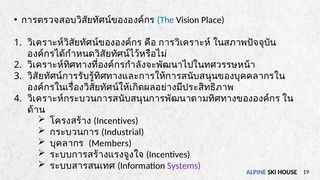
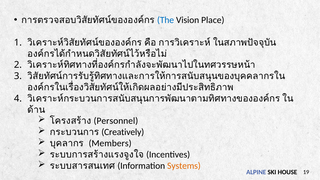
Incentives at (116, 121): Incentives -> Personnel
Industrial: Industrial -> Creatively
Systems colour: purple -> orange
